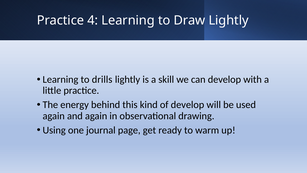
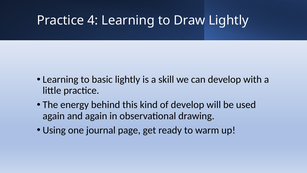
drills: drills -> basic
